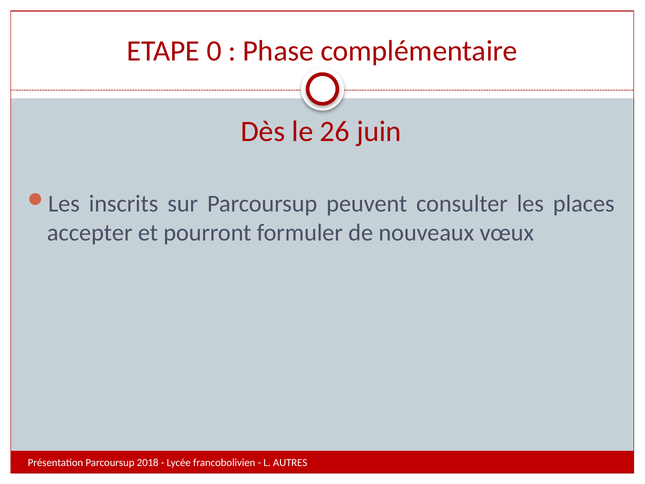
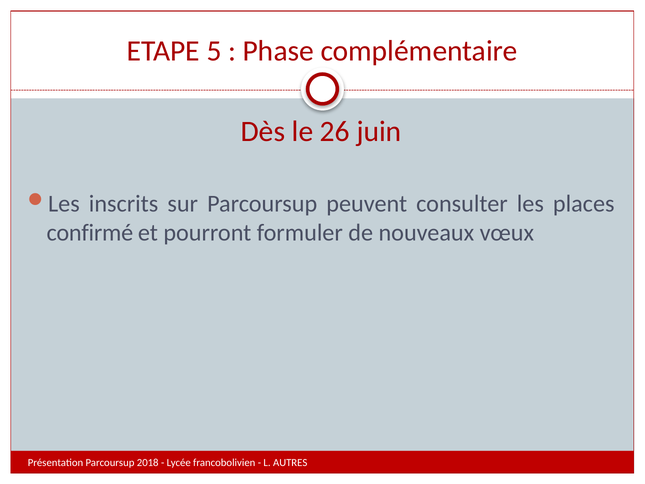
0: 0 -> 5
accepter: accepter -> confirmé
